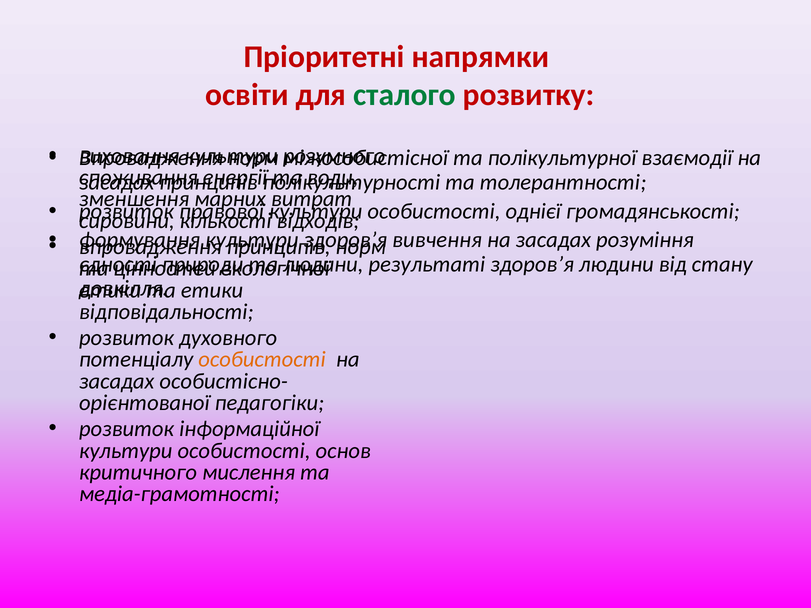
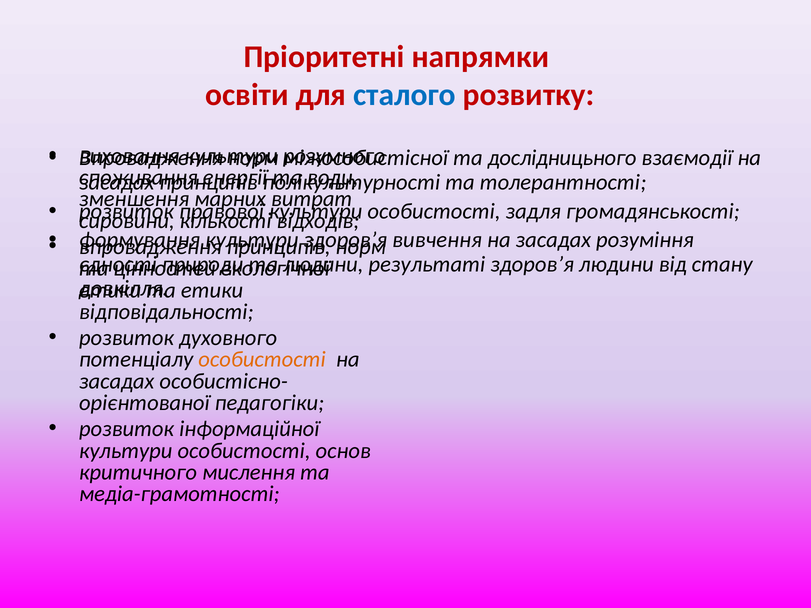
сталого colour: green -> blue
полікультурної: полікультурної -> дослідницьного
однієї: однієї -> задля
